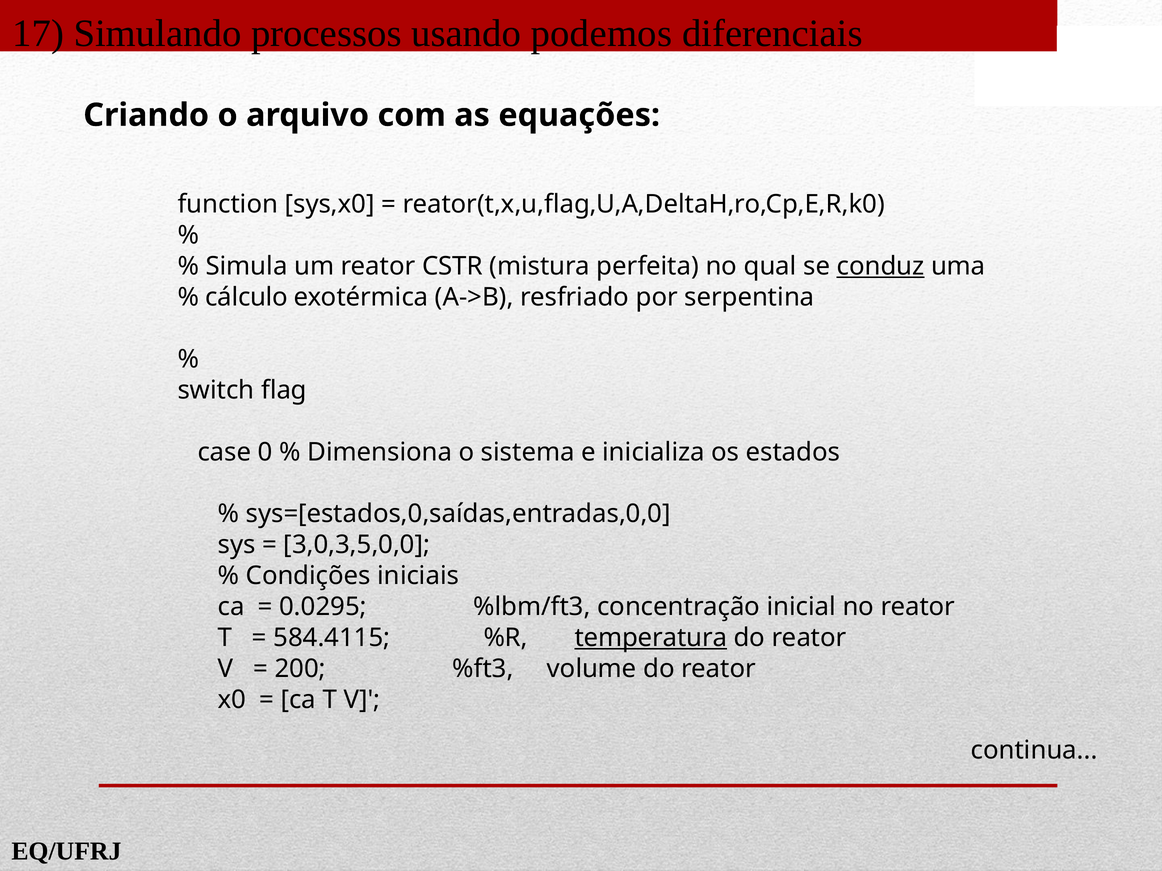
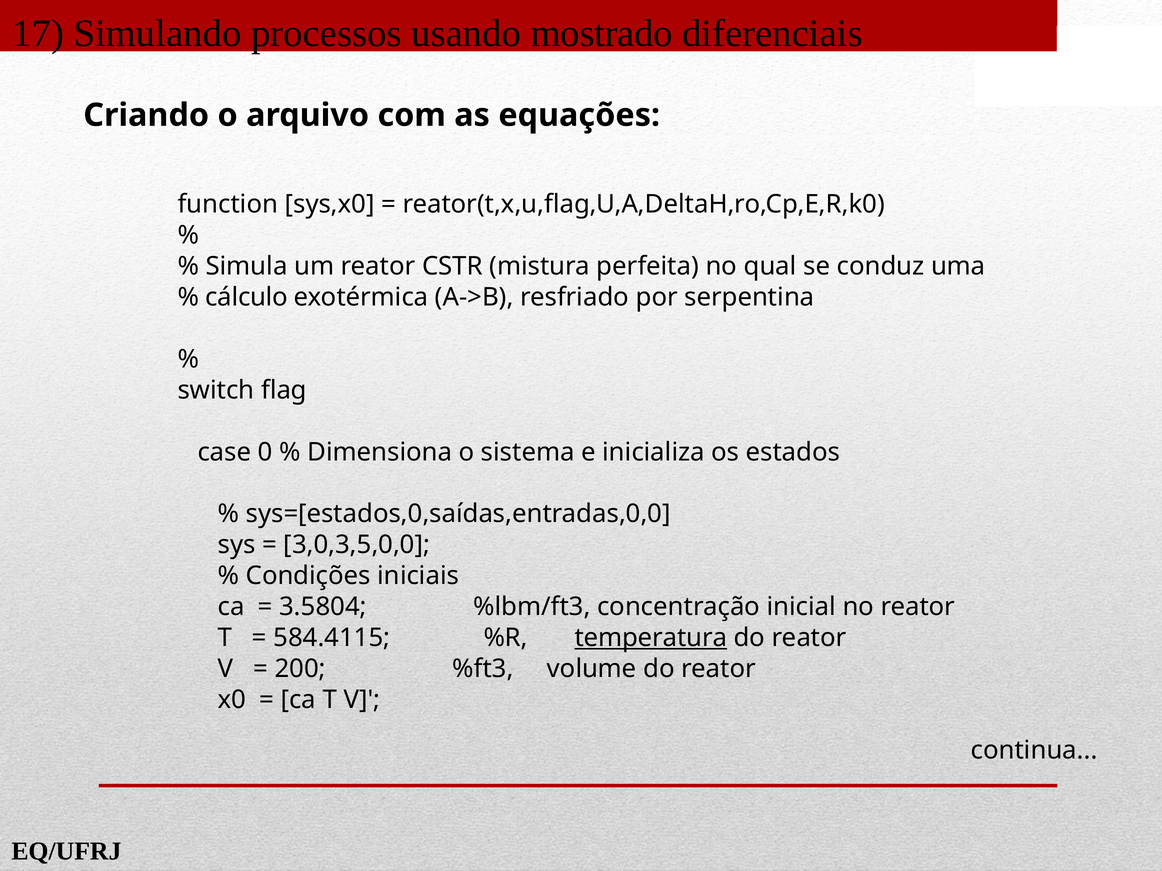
podemos: podemos -> mostrado
conduz underline: present -> none
0.0295: 0.0295 -> 3.5804
